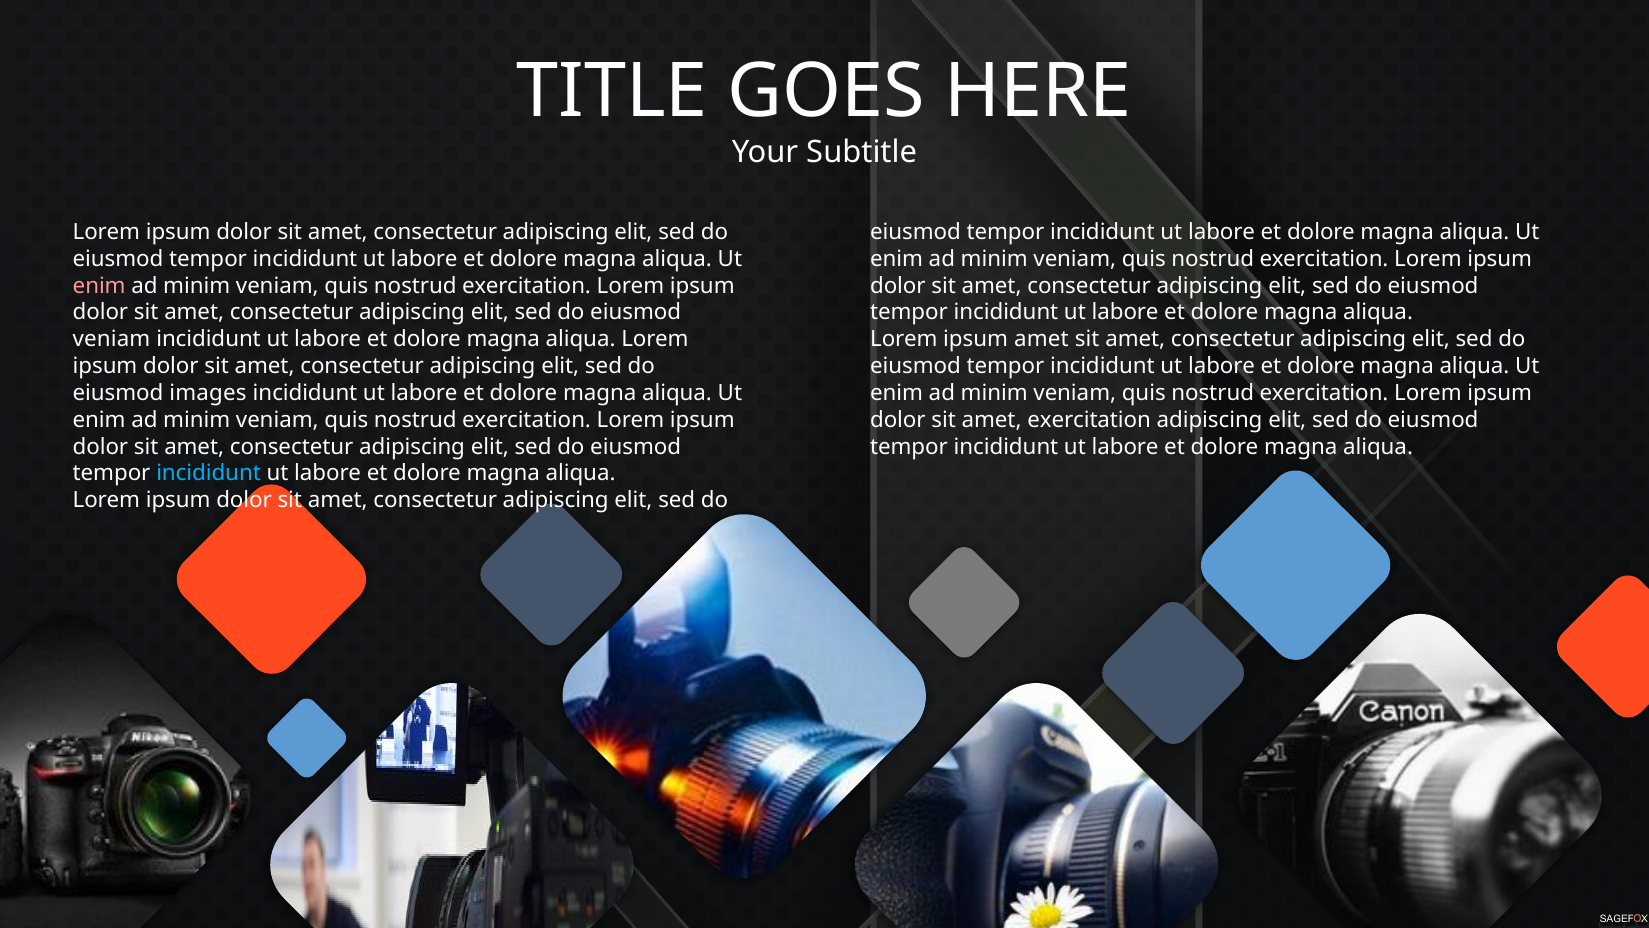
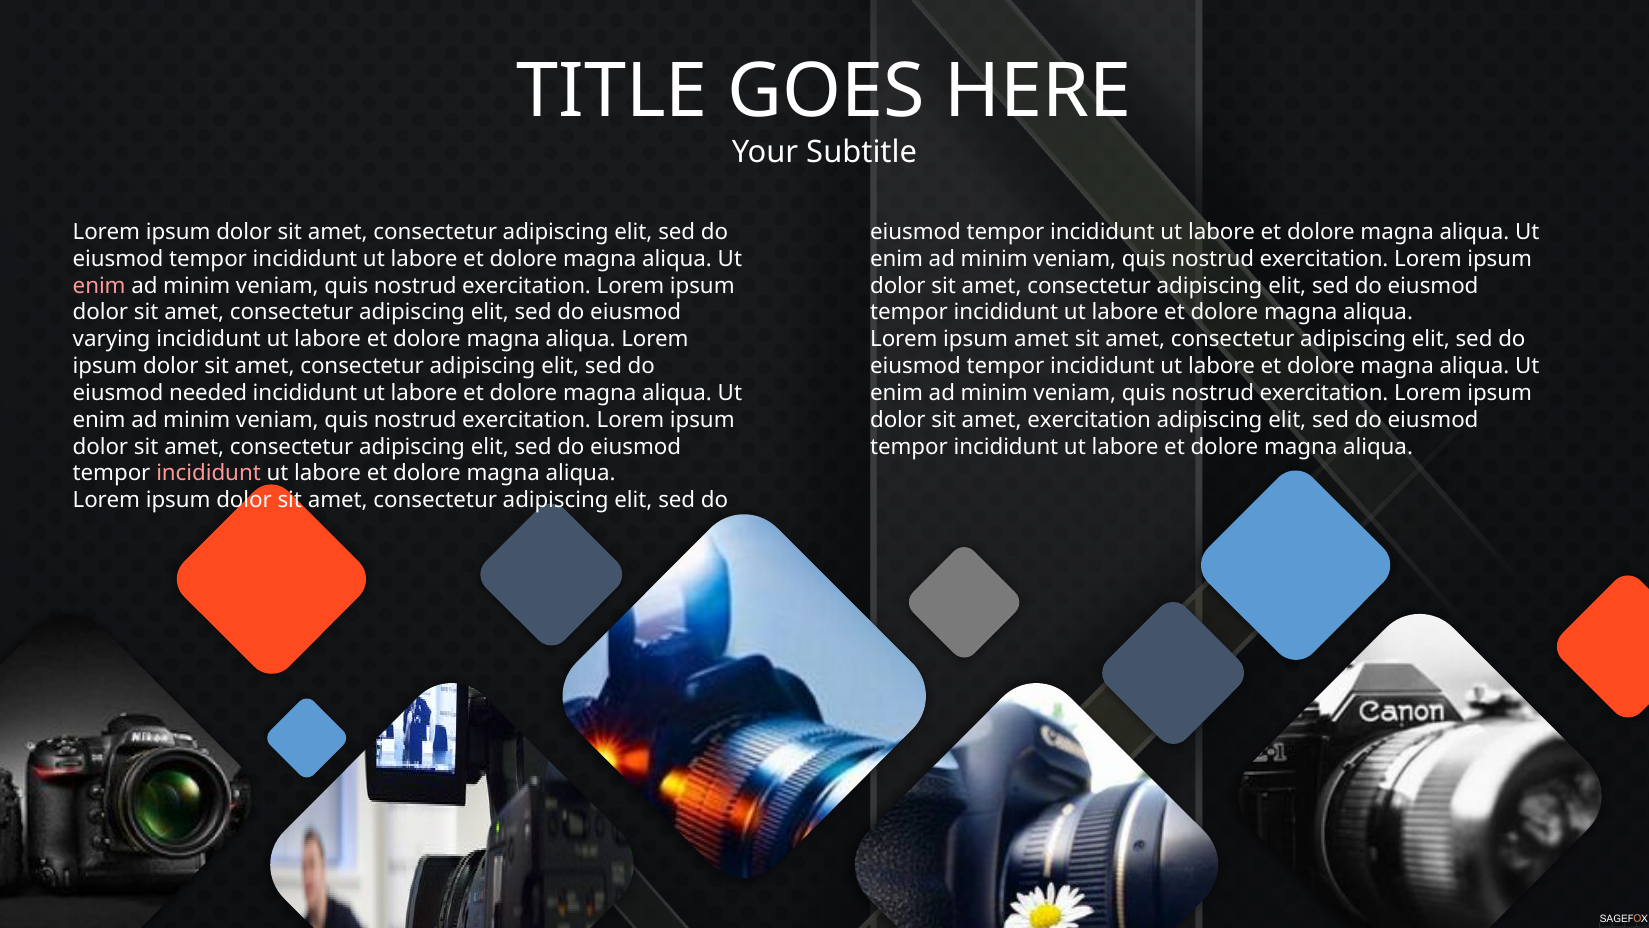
veniam at (112, 339): veniam -> varying
images: images -> needed
incididunt at (209, 473) colour: light blue -> pink
